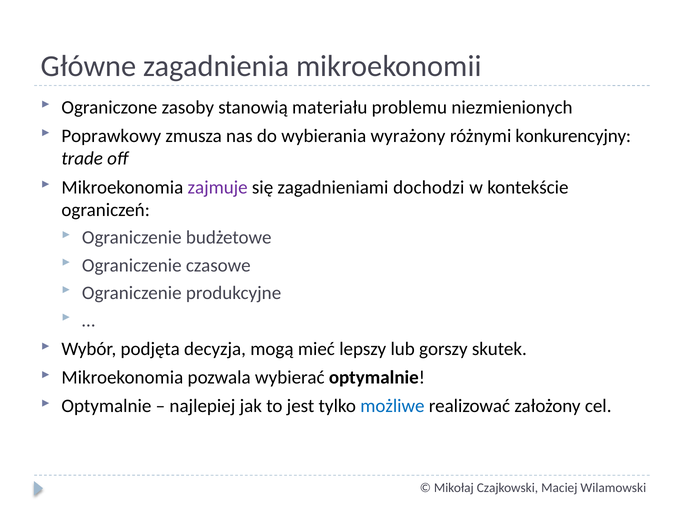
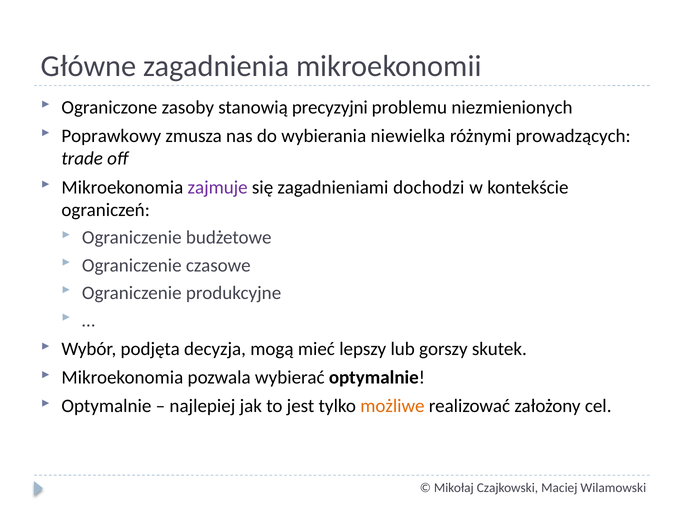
materiału: materiału -> precyzyjni
wyrażony: wyrażony -> niewielka
konkurencyjny: konkurencyjny -> prowadzących
możliwe colour: blue -> orange
